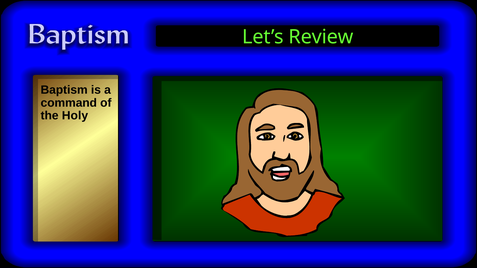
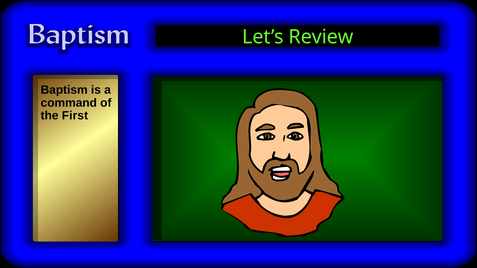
Holy: Holy -> First
